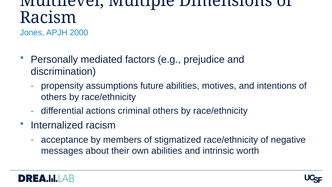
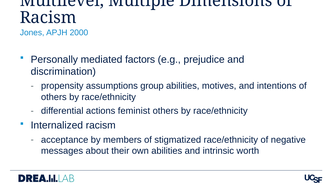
future: future -> group
criminal: criminal -> feminist
